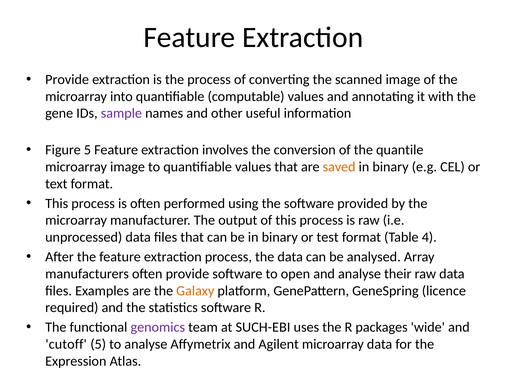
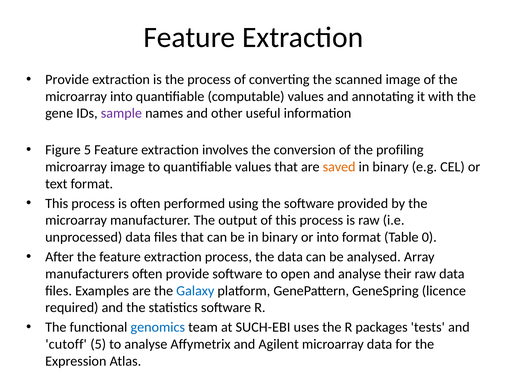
quantile: quantile -> profiling
or test: test -> into
4: 4 -> 0
Galaxy colour: orange -> blue
genomics colour: purple -> blue
wide: wide -> tests
